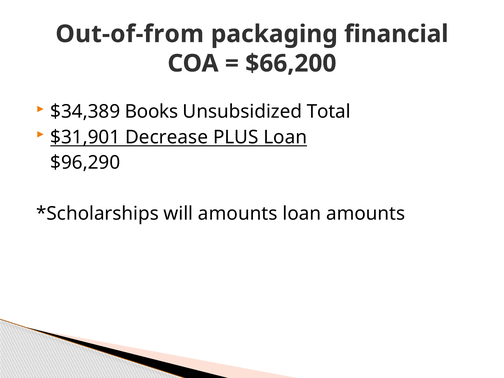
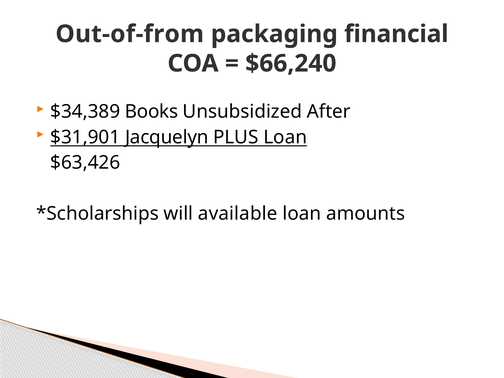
$66,200: $66,200 -> $66,240
Total: Total -> After
Decrease: Decrease -> Jacquelyn
$96,290: $96,290 -> $63,426
will amounts: amounts -> available
